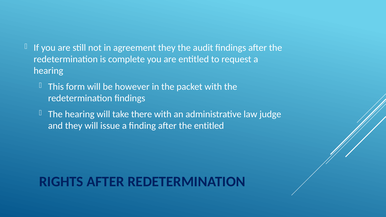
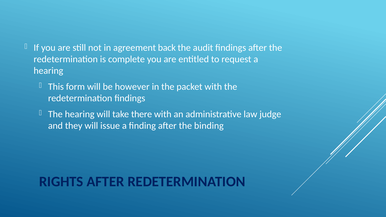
agreement they: they -> back
the entitled: entitled -> binding
